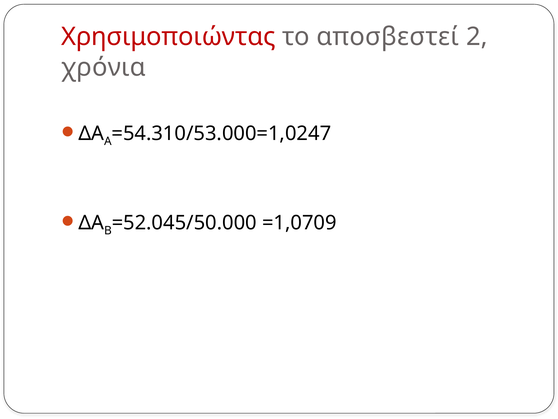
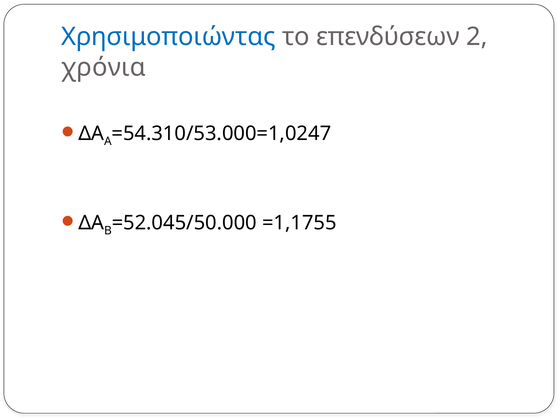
Χρησιμοποιώντας colour: red -> blue
αποσβεστεί: αποσβεστεί -> επενδύσεων
=1,0709: =1,0709 -> =1,1755
